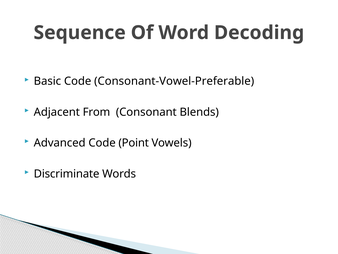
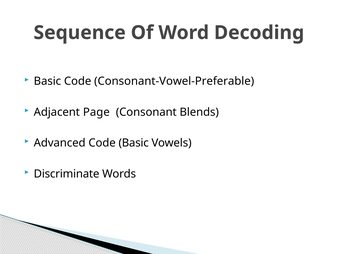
From: From -> Page
Code Point: Point -> Basic
